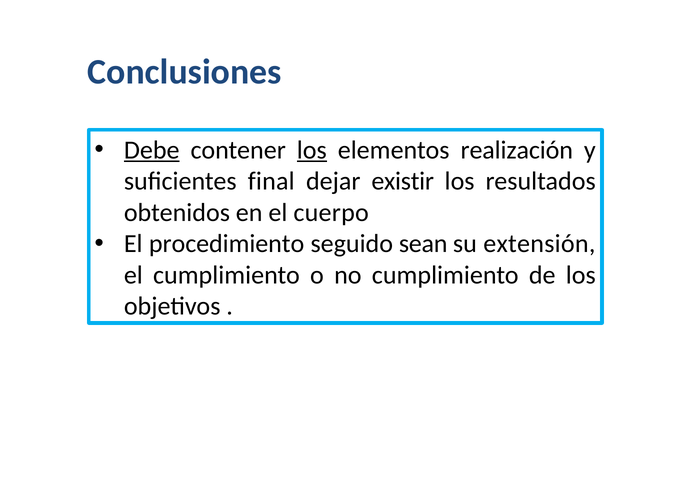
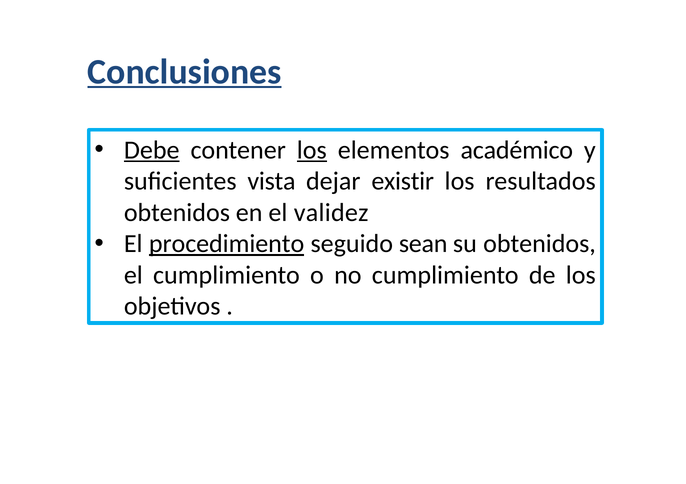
Conclusiones underline: none -> present
realización: realización -> académico
final: final -> vista
cuerpo: cuerpo -> validez
procedimiento underline: none -> present
su extensión: extensión -> obtenidos
